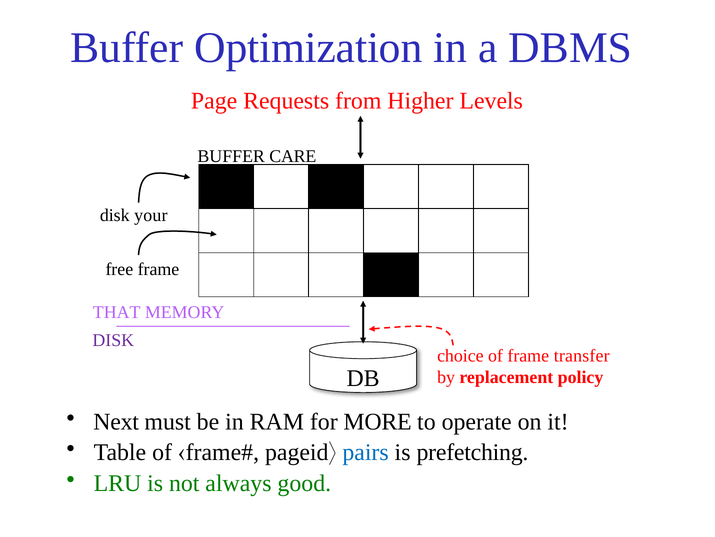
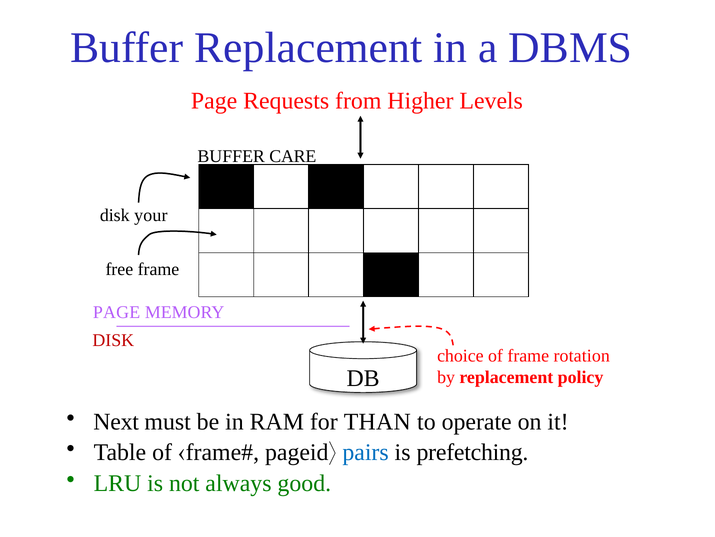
Buffer Optimization: Optimization -> Replacement
THAT at (117, 312): THAT -> PAGE
DISK at (113, 340) colour: purple -> red
transfer: transfer -> rotation
MORE: MORE -> THAN
